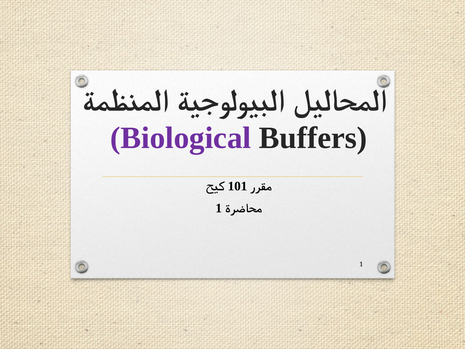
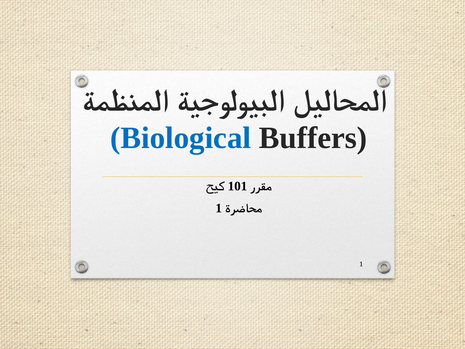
Biological colour: purple -> blue
